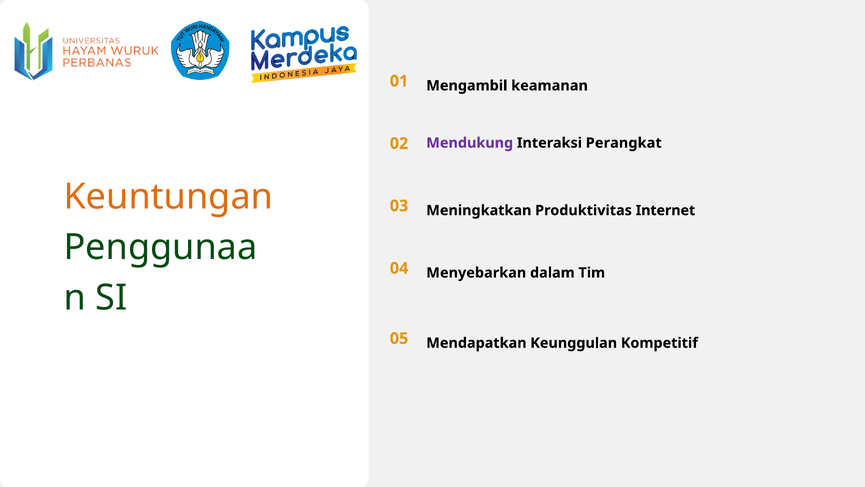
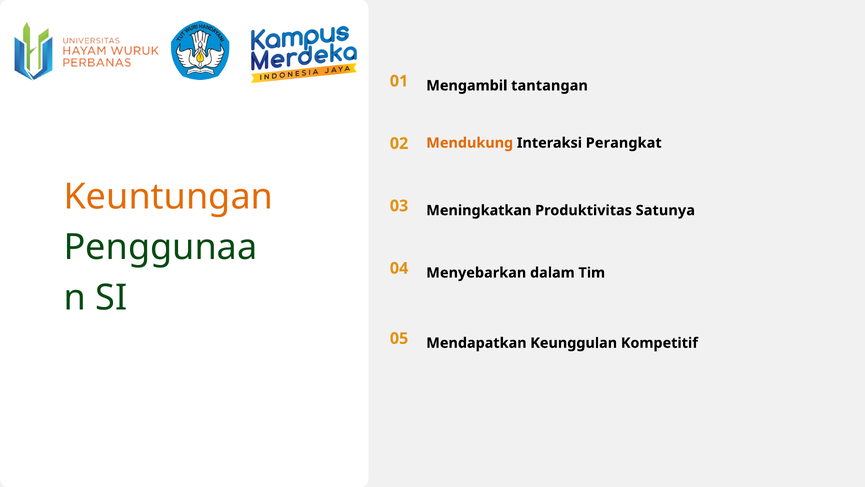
keamanan: keamanan -> tantangan
Mendukung colour: purple -> orange
Internet: Internet -> Satunya
